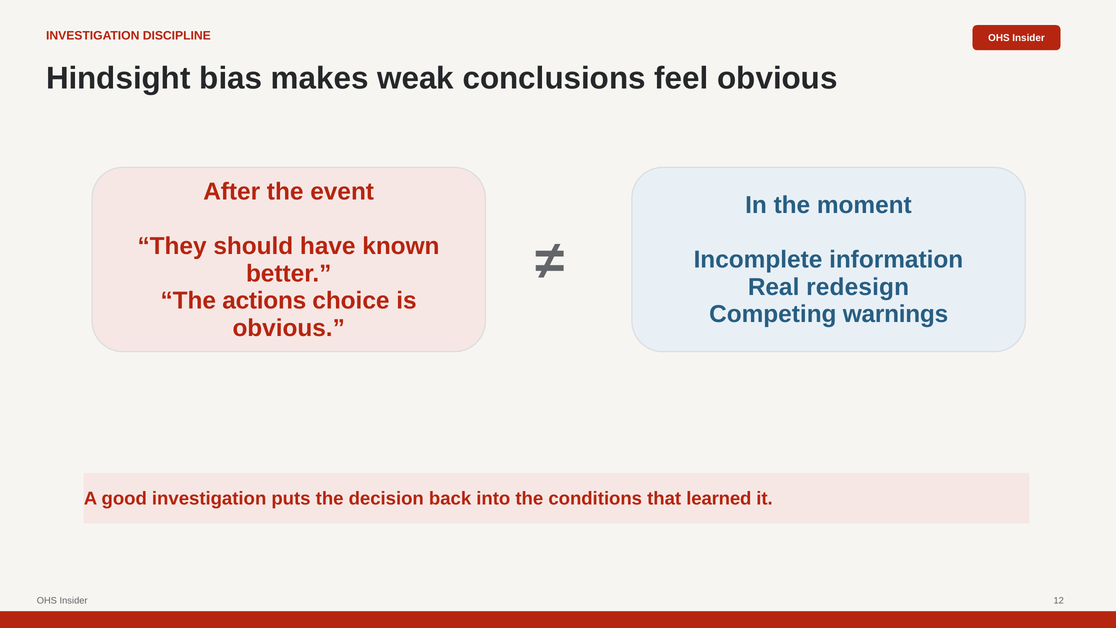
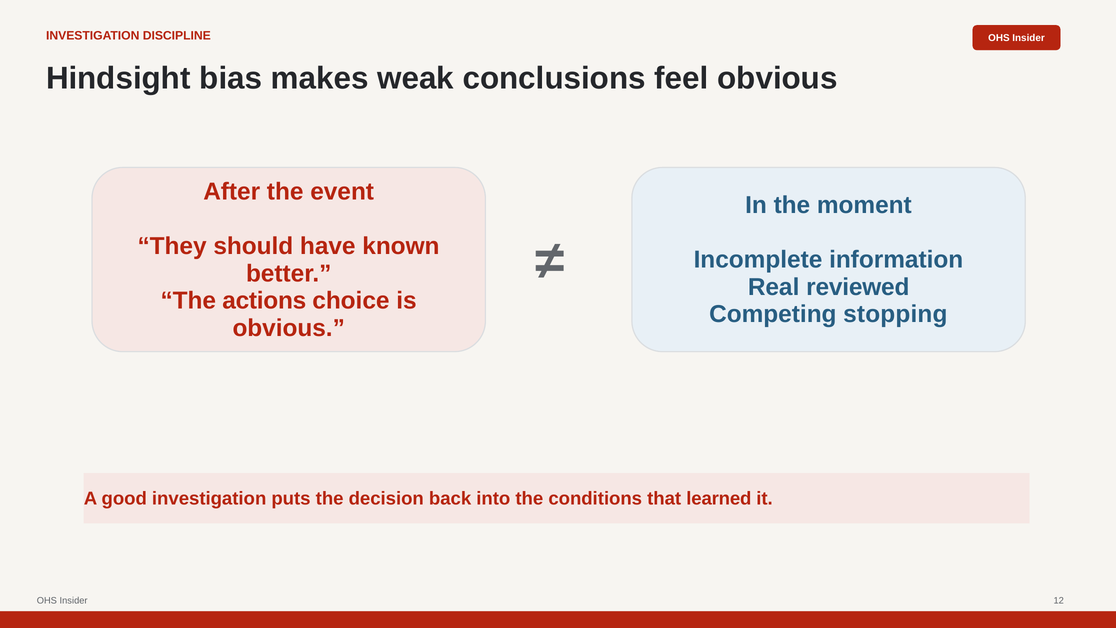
redesign: redesign -> reviewed
warnings: warnings -> stopping
